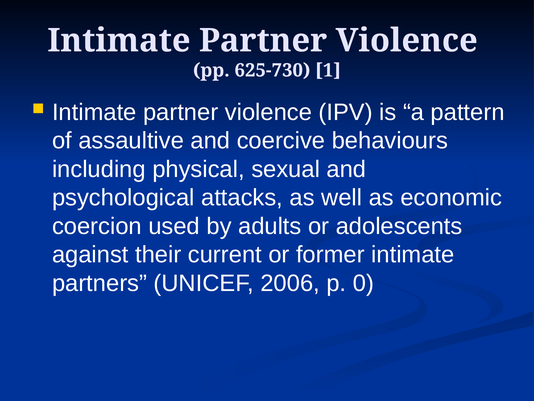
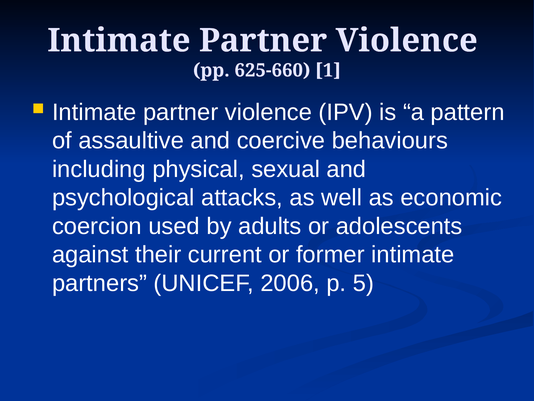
625-730: 625-730 -> 625-660
0: 0 -> 5
